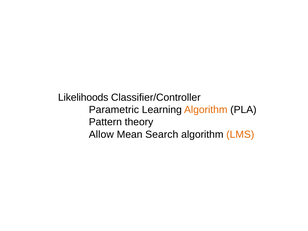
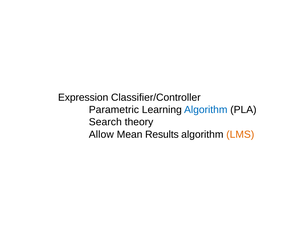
Likelihoods: Likelihoods -> Expression
Algorithm at (206, 110) colour: orange -> blue
Pattern: Pattern -> Search
Search: Search -> Results
